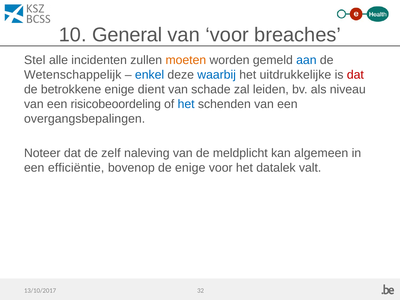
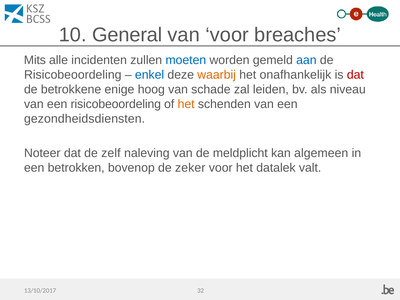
Stel: Stel -> Mits
moeten colour: orange -> blue
Wetenschappelijk at (73, 75): Wetenschappelijk -> Risicobeoordeling
waarbij colour: blue -> orange
uitdrukkelijke: uitdrukkelijke -> onafhankelijk
dient: dient -> hoog
het at (186, 104) colour: blue -> orange
overgangsbepalingen: overgangsbepalingen -> gezondheidsdiensten
efficiëntie: efficiëntie -> betrokken
de enige: enige -> zeker
